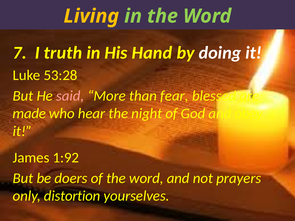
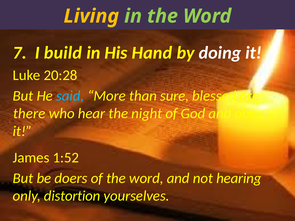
truth: truth -> build
53:28: 53:28 -> 20:28
said colour: pink -> light blue
fear: fear -> sure
made: made -> there
1:92: 1:92 -> 1:52
prayers: prayers -> hearing
